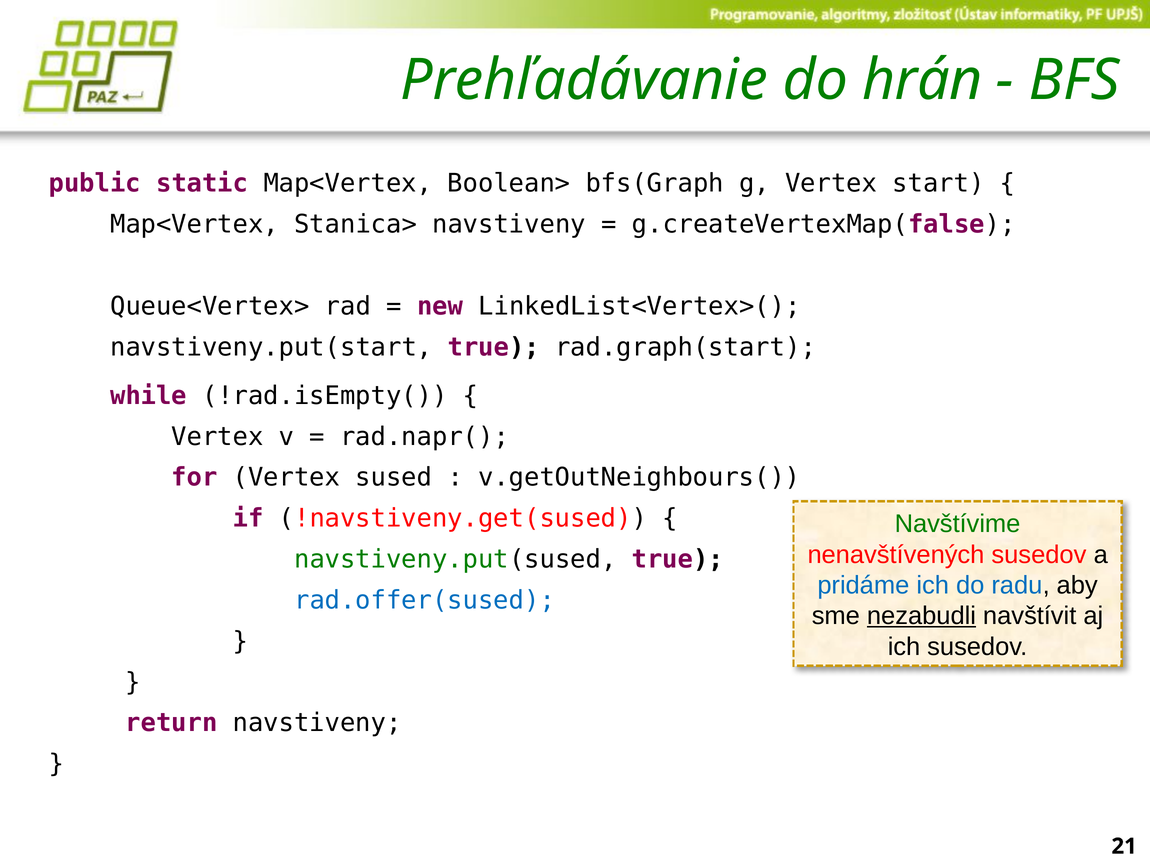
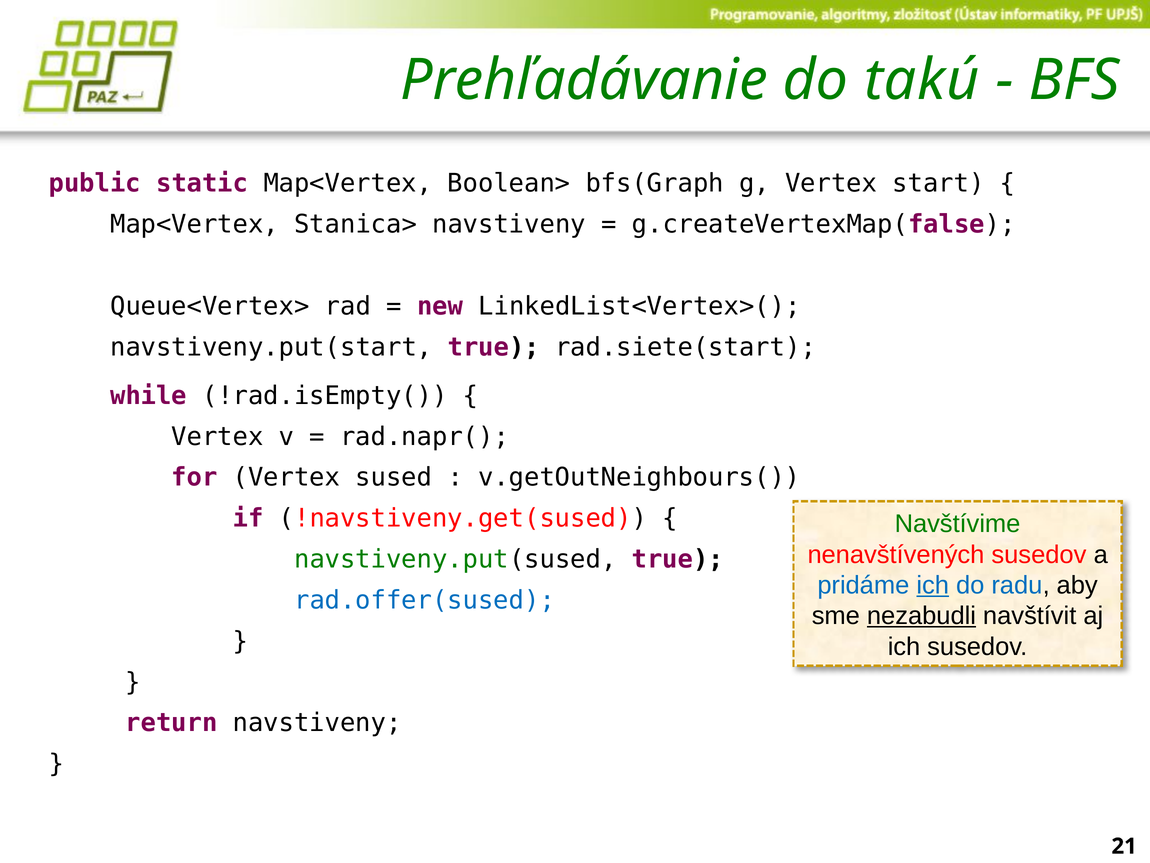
hrán: hrán -> takú
rad.graph(start: rad.graph(start -> rad.siete(start
ich at (933, 585) underline: none -> present
